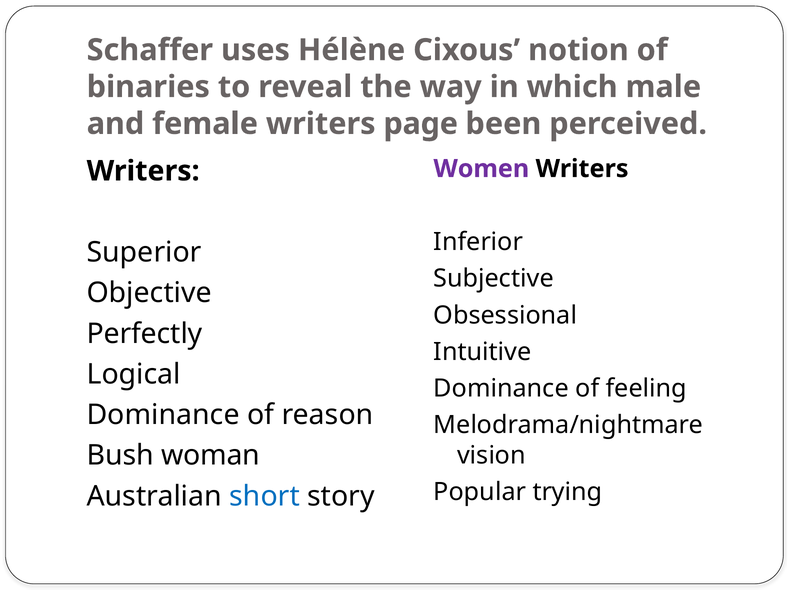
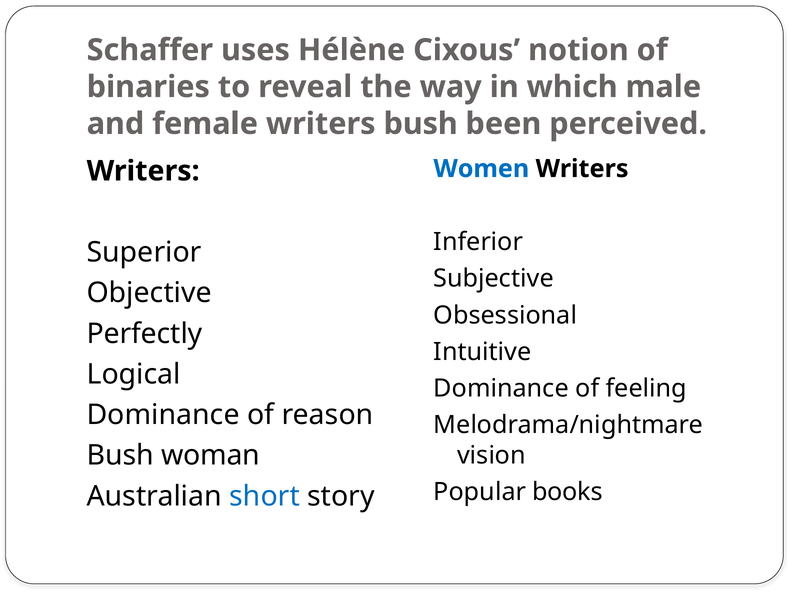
writers page: page -> bush
Women colour: purple -> blue
trying: trying -> books
